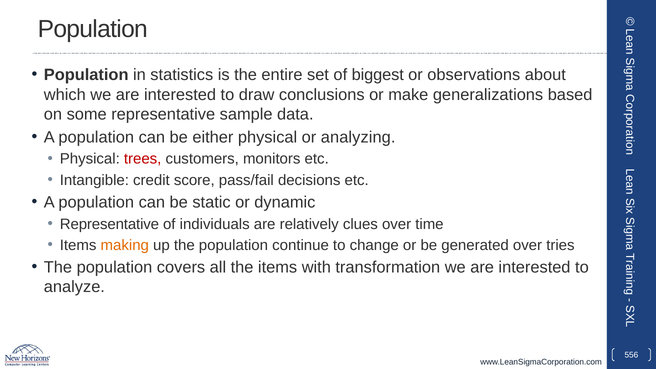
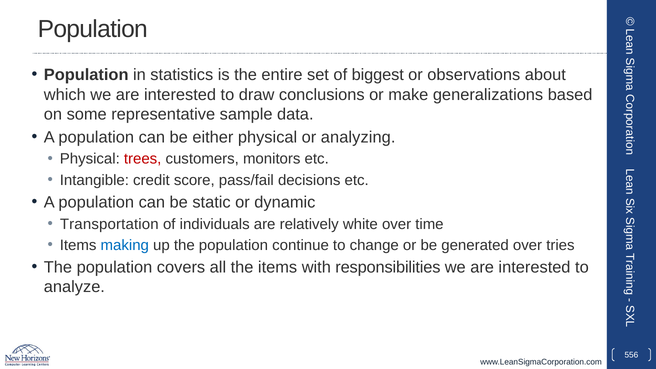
Representative at (109, 224): Representative -> Transportation
clues: clues -> white
making colour: orange -> blue
transformation: transformation -> responsibilities
